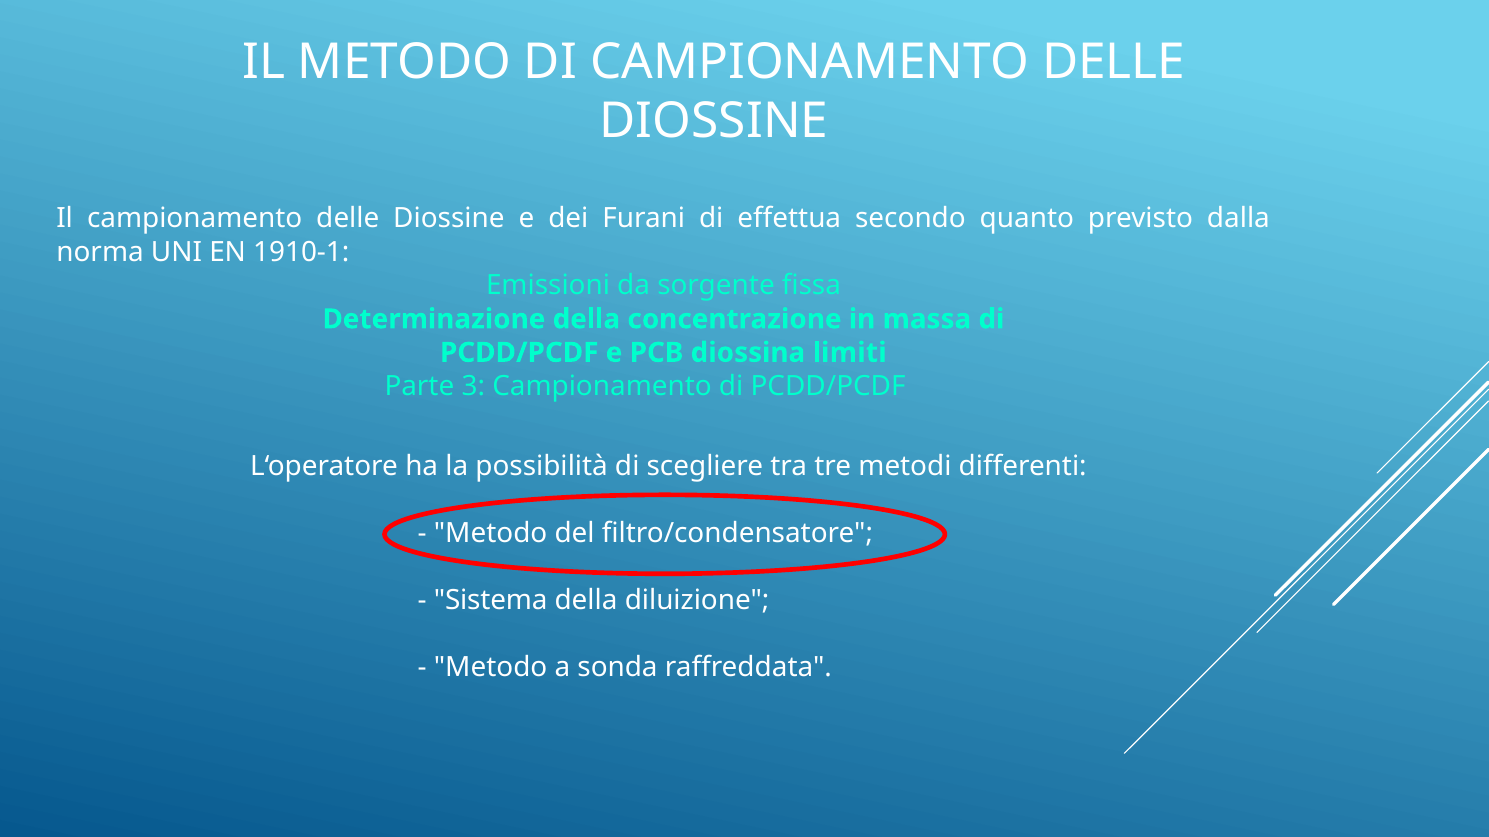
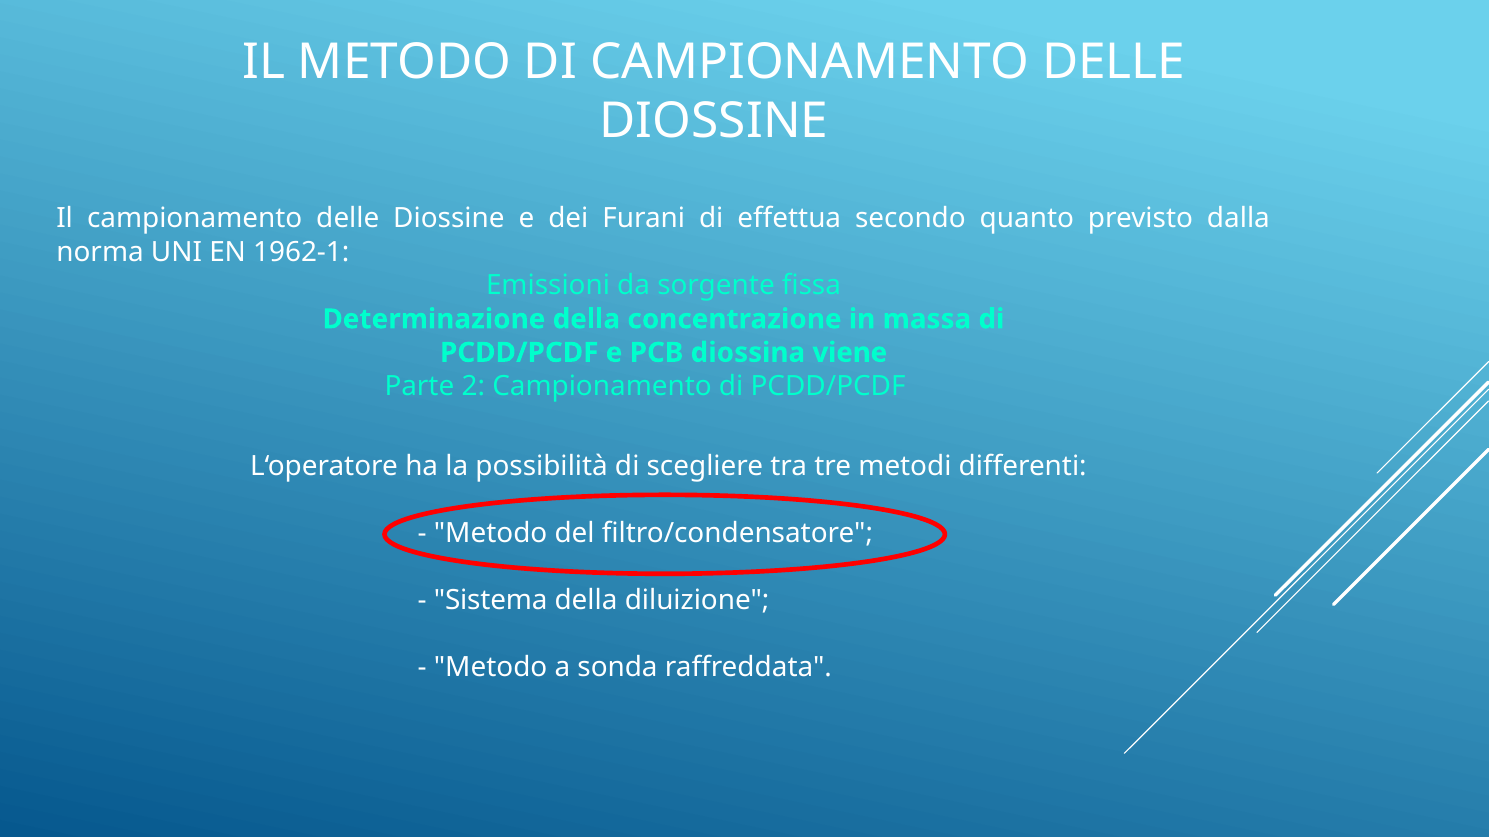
1910-1: 1910-1 -> 1962-1
limiti: limiti -> viene
3: 3 -> 2
